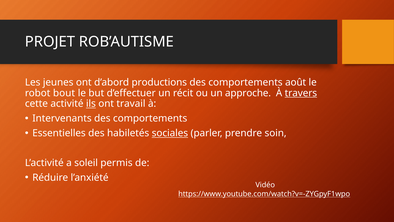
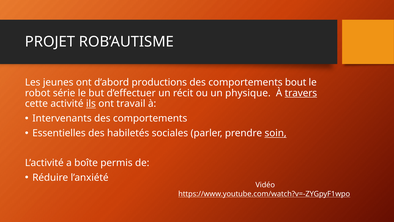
août: août -> bout
bout: bout -> série
approche: approche -> physique
sociales underline: present -> none
soin underline: none -> present
soleil: soleil -> boîte
